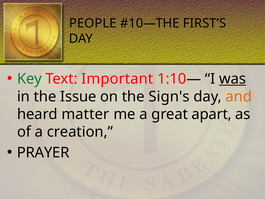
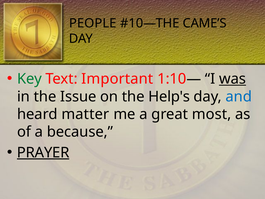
FIRST’S: FIRST’S -> CAME’S
Sign's: Sign's -> Help's
and colour: orange -> blue
apart: apart -> most
creation: creation -> because
PRAYER underline: none -> present
